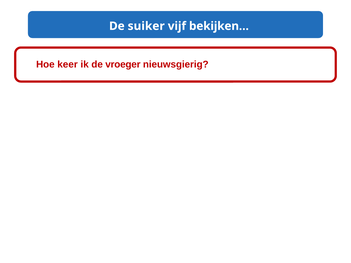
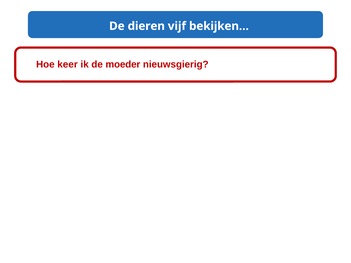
suiker: suiker -> dieren
vroeger: vroeger -> moeder
